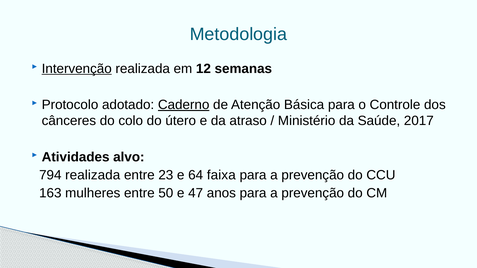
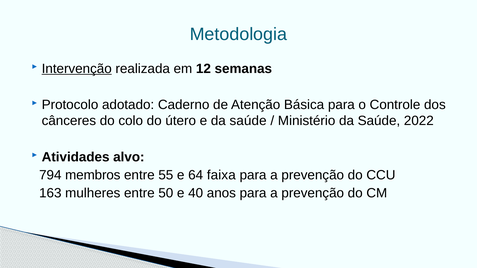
Caderno underline: present -> none
e da atraso: atraso -> saúde
2017: 2017 -> 2022
794 realizada: realizada -> membros
23: 23 -> 55
47: 47 -> 40
